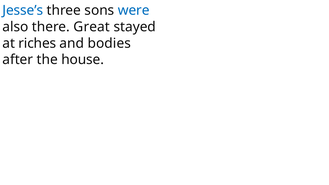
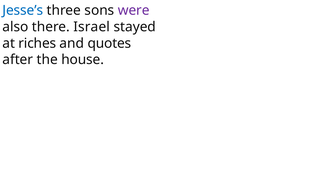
were colour: blue -> purple
Great: Great -> Israel
bodies: bodies -> quotes
